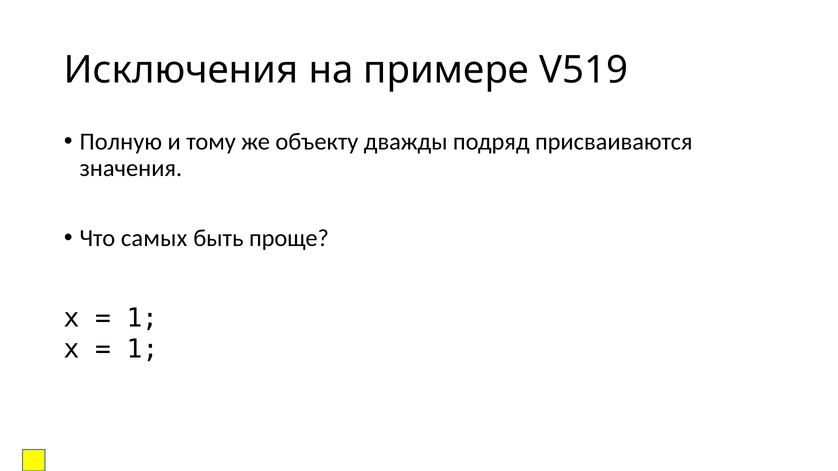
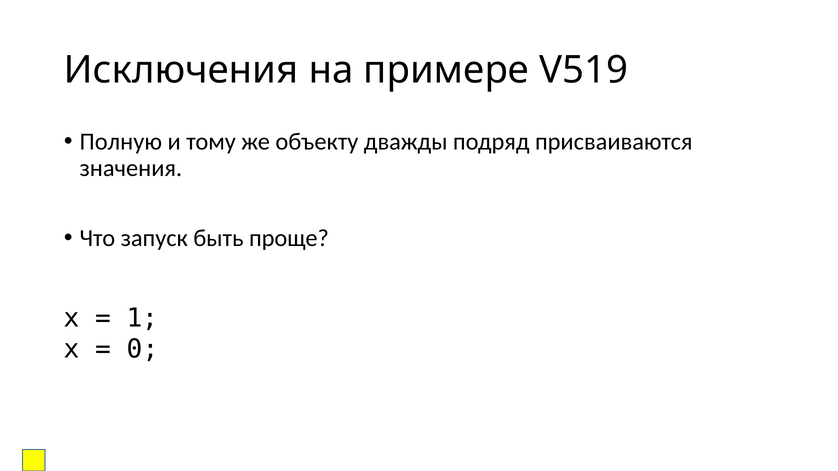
самых: самых -> запуск
1 at (143, 350): 1 -> 0
